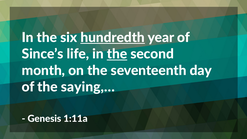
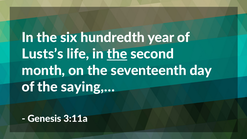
hundredth underline: present -> none
Since’s: Since’s -> Lusts’s
1:11a: 1:11a -> 3:11a
